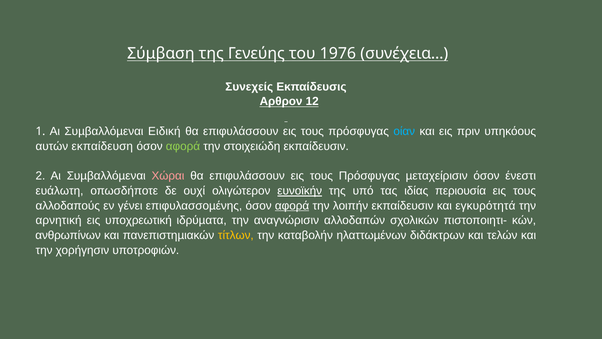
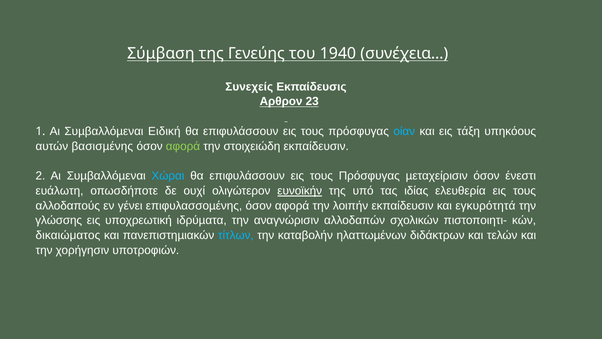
1976: 1976 -> 1940
12: 12 -> 23
πριν: πριν -> τάξη
εκπαίδευση: εκπαίδευση -> βασισµένης
Χώραι colour: pink -> light blue
περιουσία: περιουσία -> ελευθερία
αφορά at (292, 206) underline: present -> none
αρνητική: αρνητική -> γλώσσης
ανθρωπίνων: ανθρωπίνων -> δικαιώματος
τίτλων colour: yellow -> light blue
